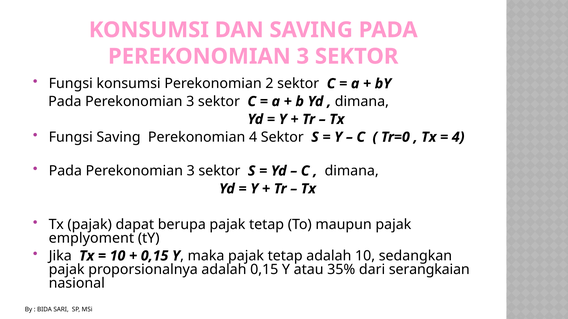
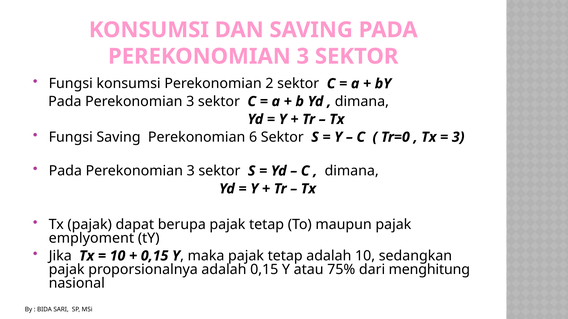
Perekonomian 4: 4 -> 6
4 at (458, 137): 4 -> 3
35%: 35% -> 75%
serangkaian: serangkaian -> menghitung
